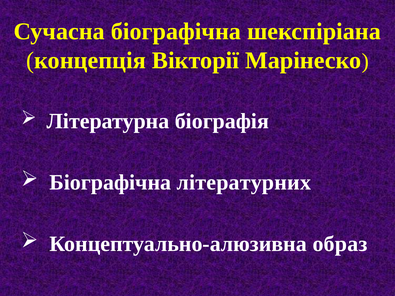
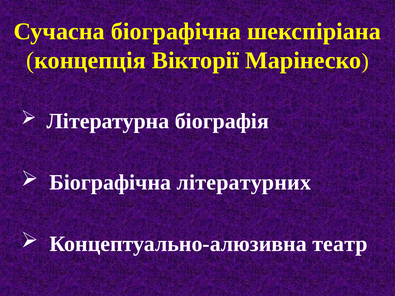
образ: образ -> театр
